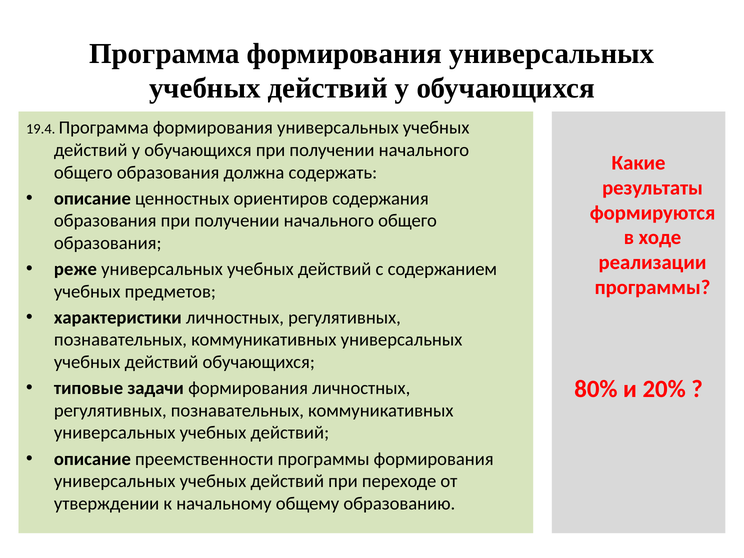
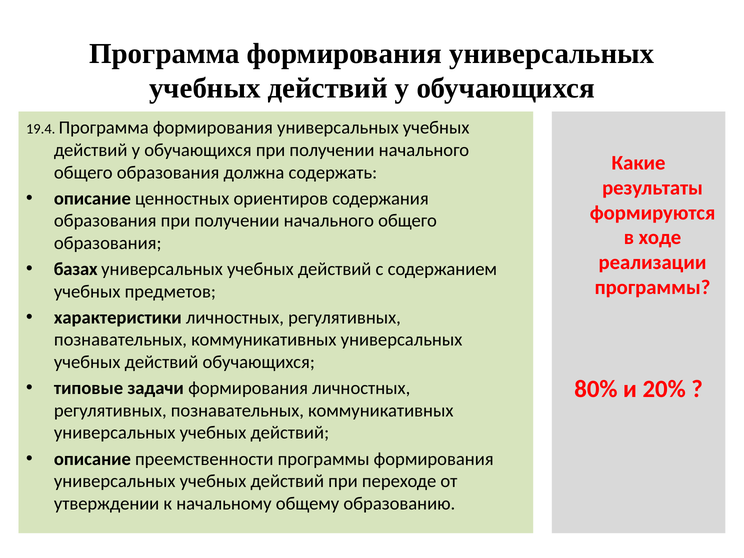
реже: реже -> базах
